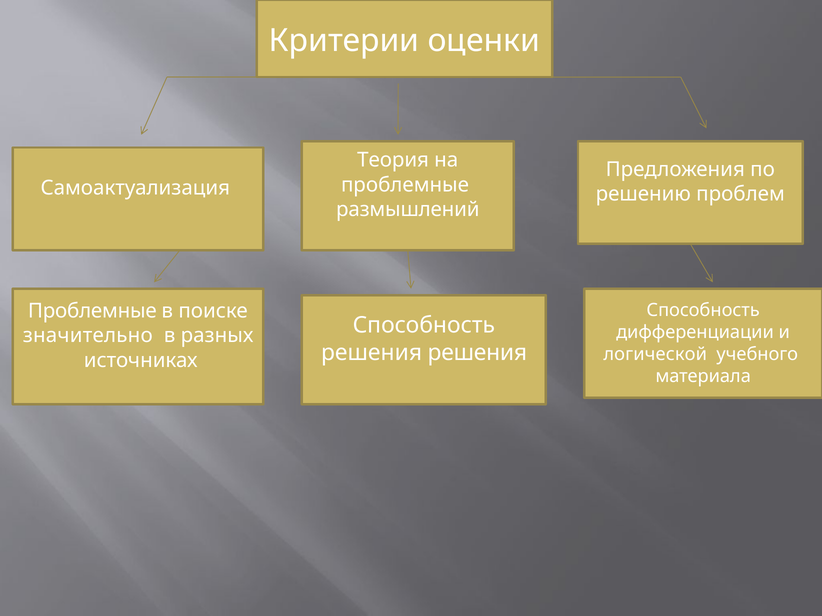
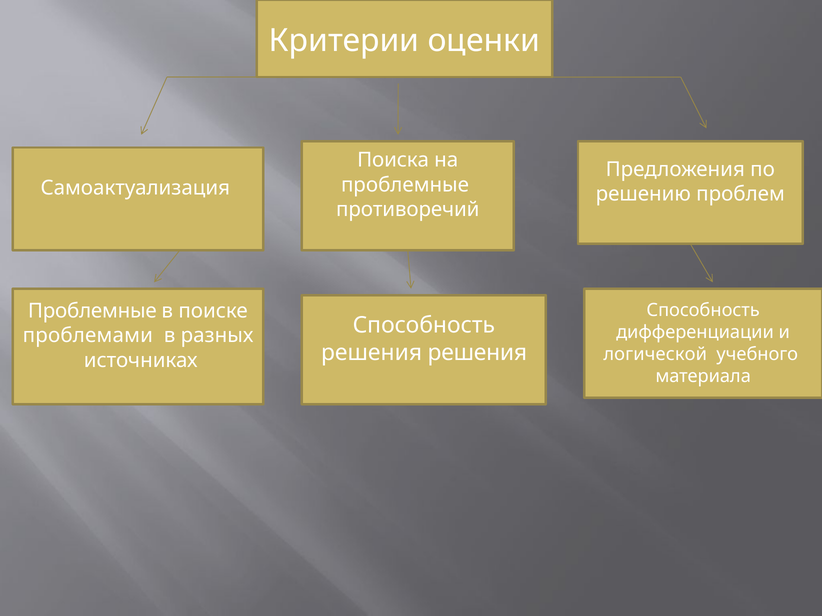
Теория: Теория -> Поиска
размышлений: размышлений -> противоречий
значительно: значительно -> проблемами
